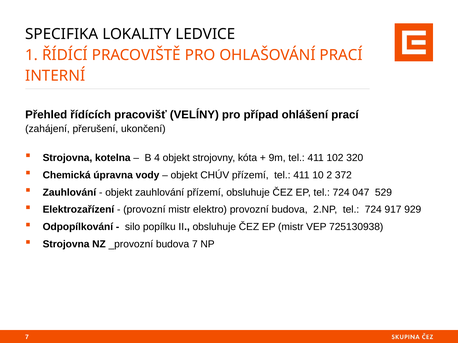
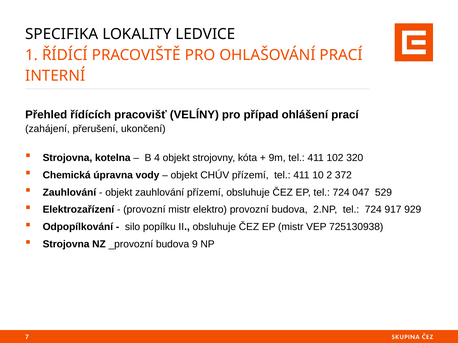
budova 7: 7 -> 9
